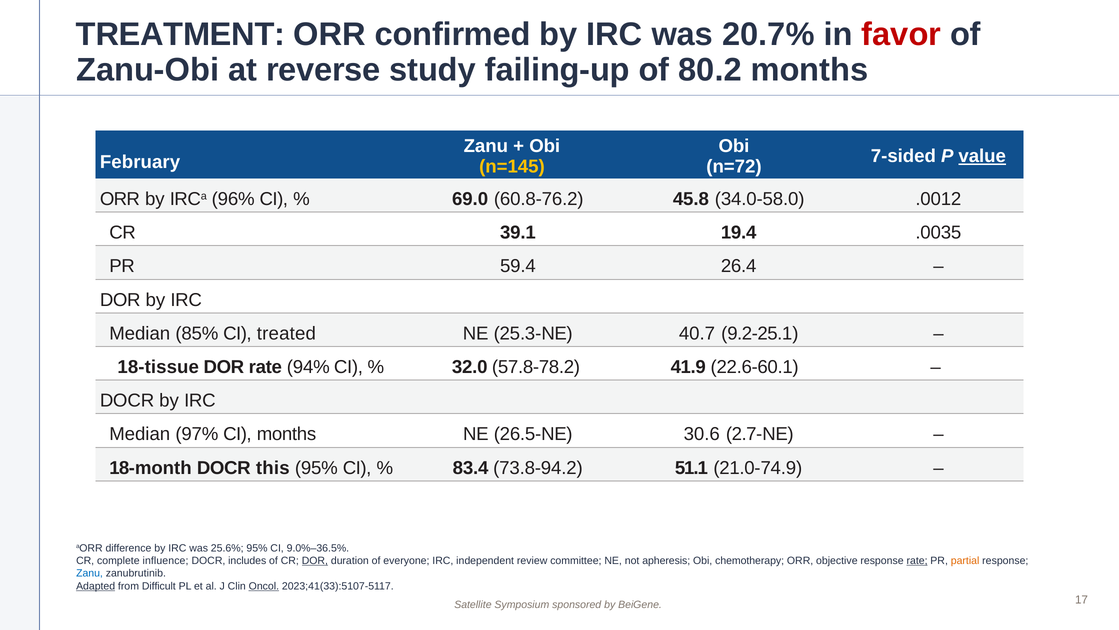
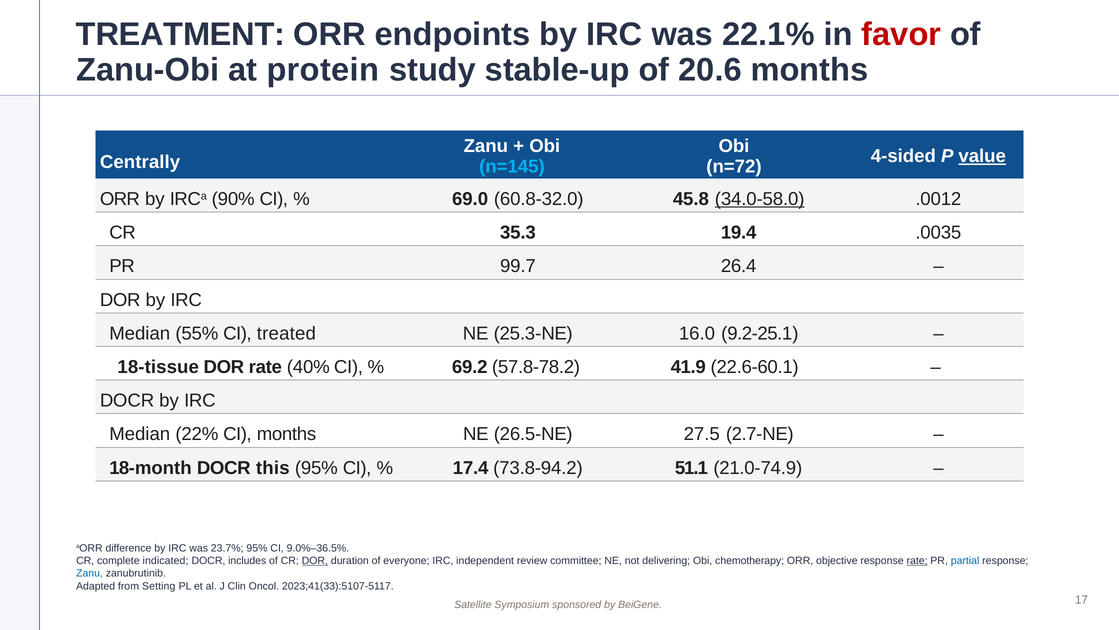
confirmed: confirmed -> endpoints
20.7%: 20.7% -> 22.1%
reverse: reverse -> protein
failing-up: failing-up -> stable-up
80.2: 80.2 -> 20.6
7-sided: 7-sided -> 4-sided
February: February -> Centrally
n=145 colour: yellow -> light blue
96%: 96% -> 90%
60.8-76.2: 60.8-76.2 -> 60.8-32.0
34.0-58.0 underline: none -> present
39.1: 39.1 -> 35.3
59.4: 59.4 -> 99.7
85%: 85% -> 55%
40.7: 40.7 -> 16.0
94%: 94% -> 40%
32.0: 32.0 -> 69.2
97%: 97% -> 22%
30.6: 30.6 -> 27.5
83.4: 83.4 -> 17.4
25.6%: 25.6% -> 23.7%
influence: influence -> indicated
apheresis: apheresis -> delivering
partial colour: orange -> blue
Adapted underline: present -> none
Difficult: Difficult -> Setting
Oncol underline: present -> none
